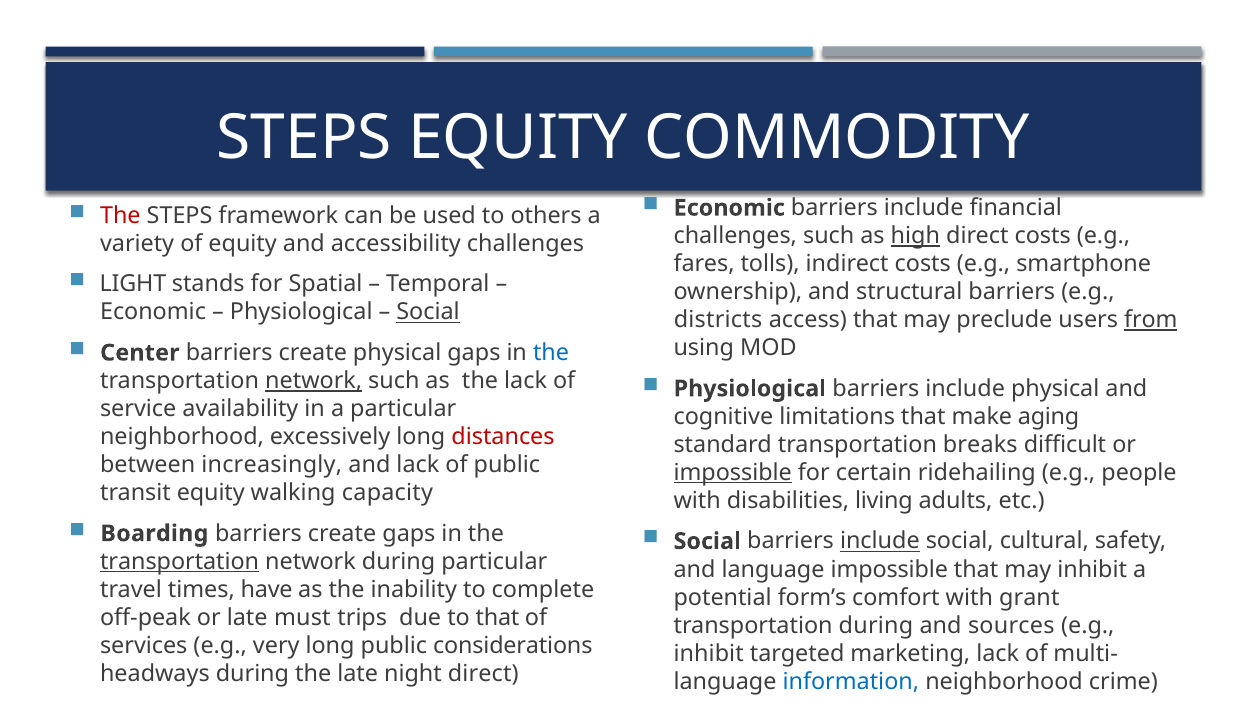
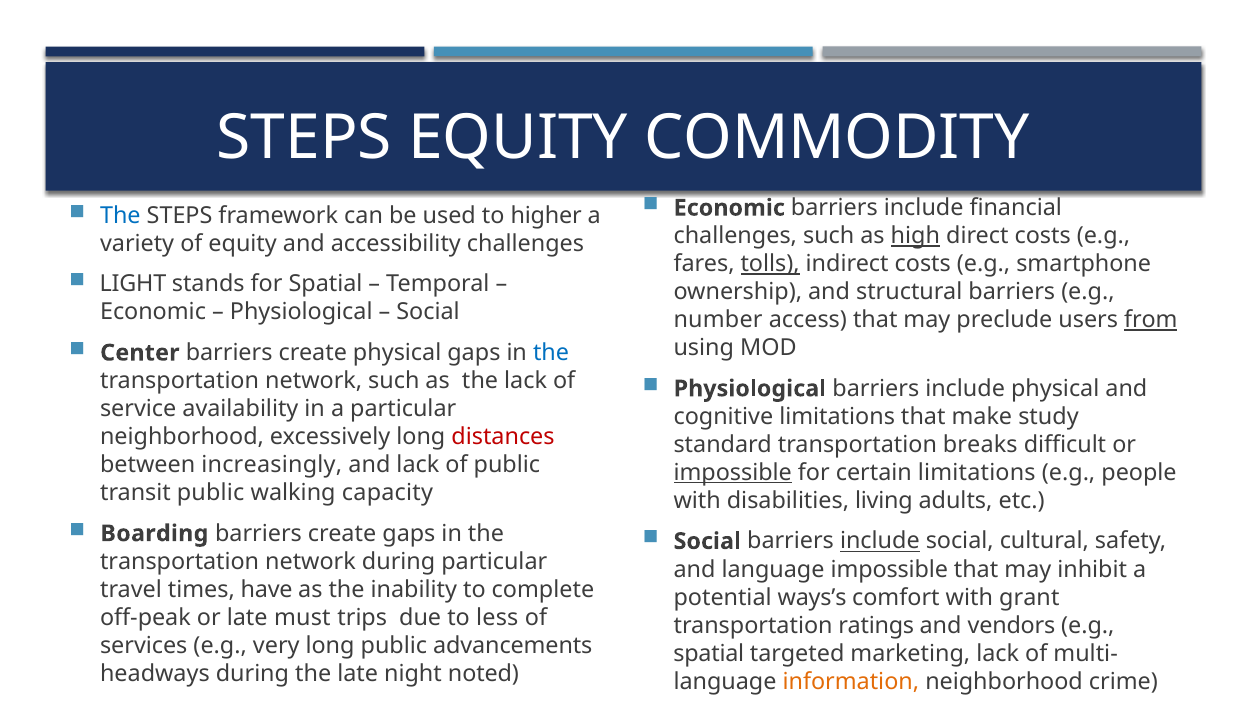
The at (120, 216) colour: red -> blue
others: others -> higher
tolls underline: none -> present
Social at (428, 312) underline: present -> none
districts: districts -> number
network at (314, 381) underline: present -> none
aging: aging -> study
certain ridehailing: ridehailing -> limitations
transit equity: equity -> public
transportation at (180, 562) underline: present -> none
form’s: form’s -> ways’s
to that: that -> less
transportation during: during -> ratings
sources: sources -> vendors
considerations: considerations -> advancements
inhibit at (709, 654): inhibit -> spatial
night direct: direct -> noted
information colour: blue -> orange
